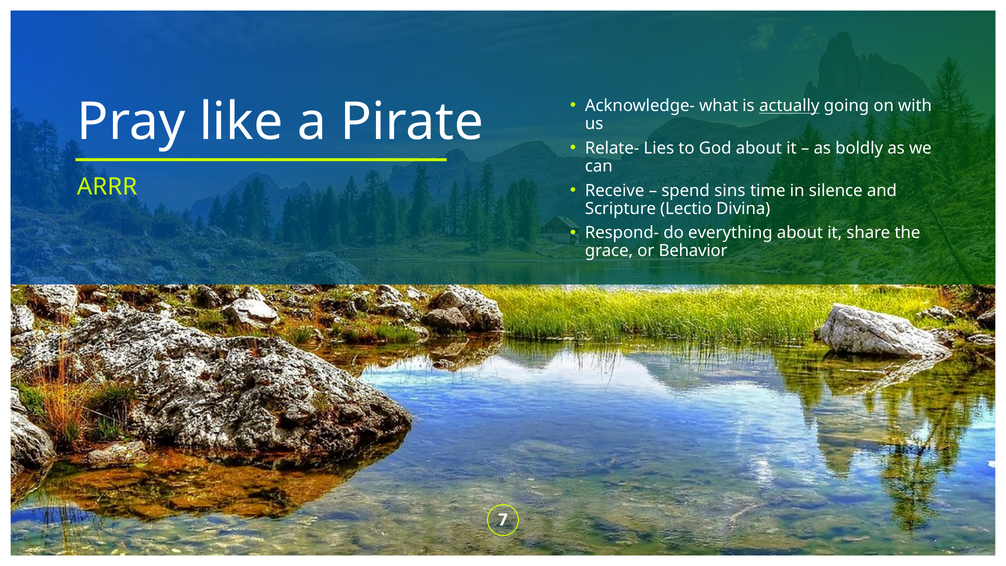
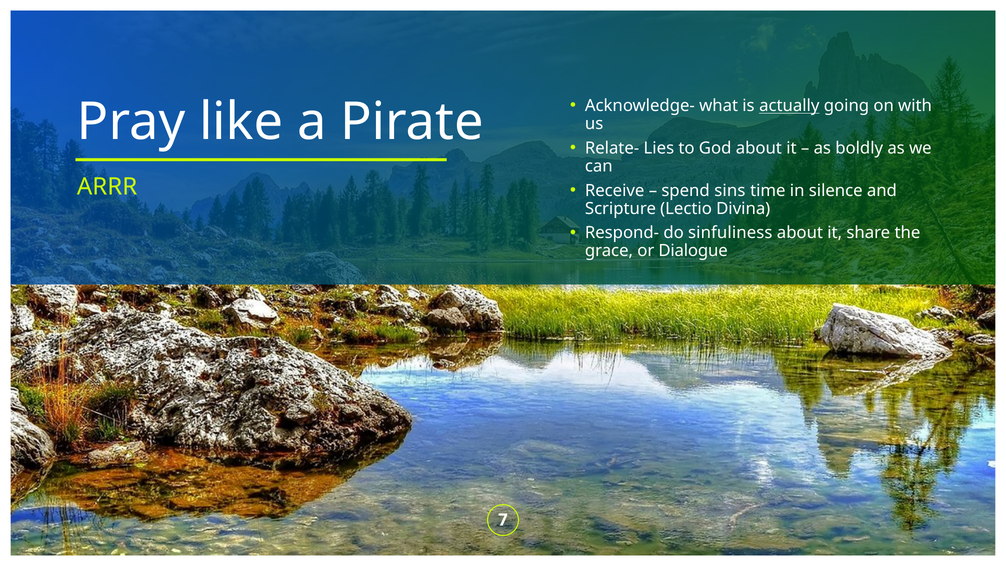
everything: everything -> sinfuliness
Behavior: Behavior -> Dialogue
